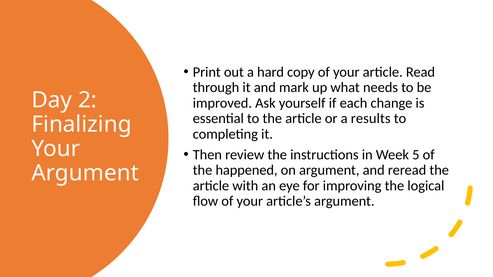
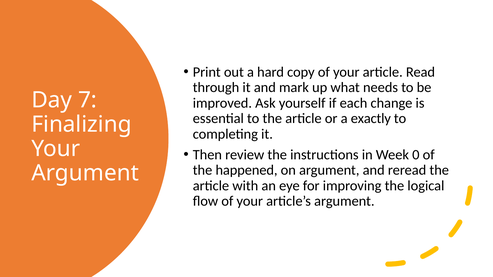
2: 2 -> 7
results: results -> exactly
5: 5 -> 0
